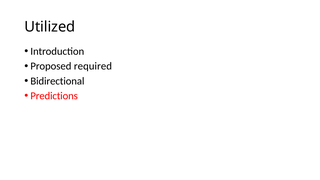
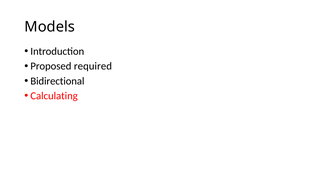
Utilized: Utilized -> Models
Predictions: Predictions -> Calculating
